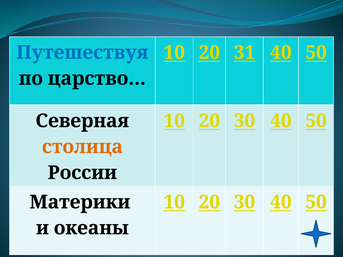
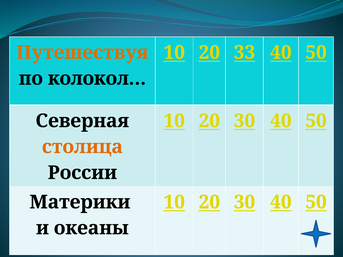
Путешествуя colour: blue -> orange
31: 31 -> 33
царство…: царство… -> колокол…
